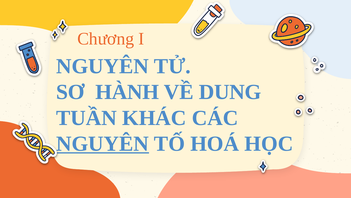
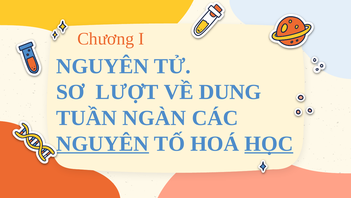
HÀNH: HÀNH -> LƯỢT
KHÁC: KHÁC -> NGÀN
HỌC underline: none -> present
